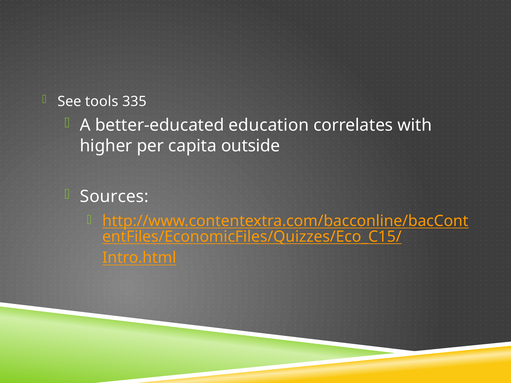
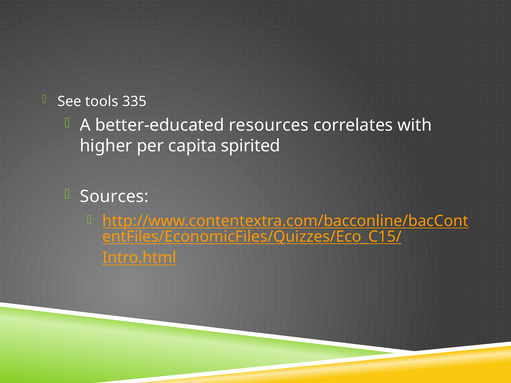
education: education -> resources
outside: outside -> spirited
